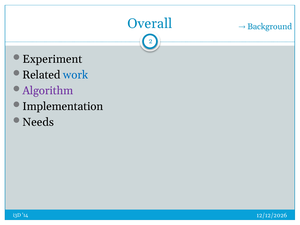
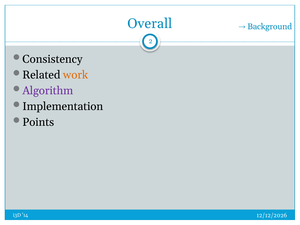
Experiment: Experiment -> Consistency
work colour: blue -> orange
Needs: Needs -> Points
